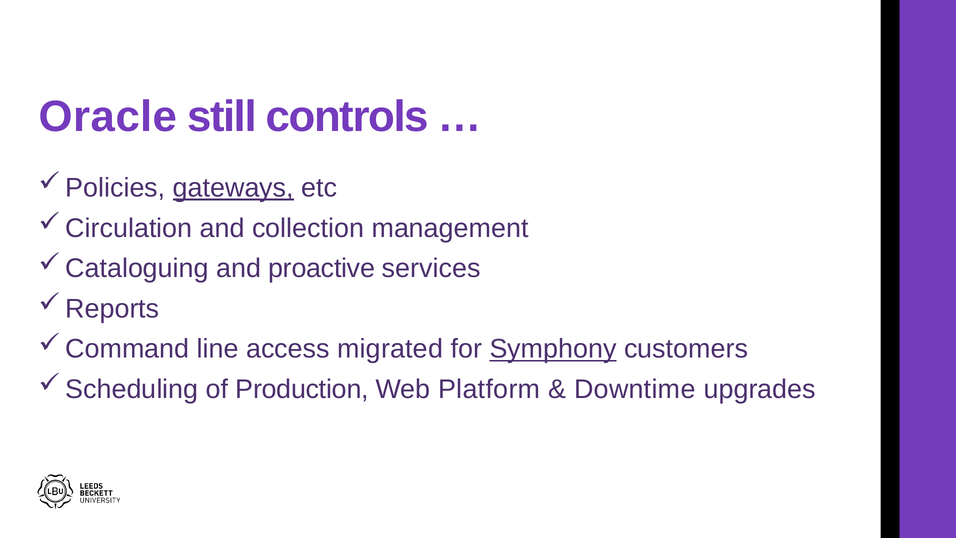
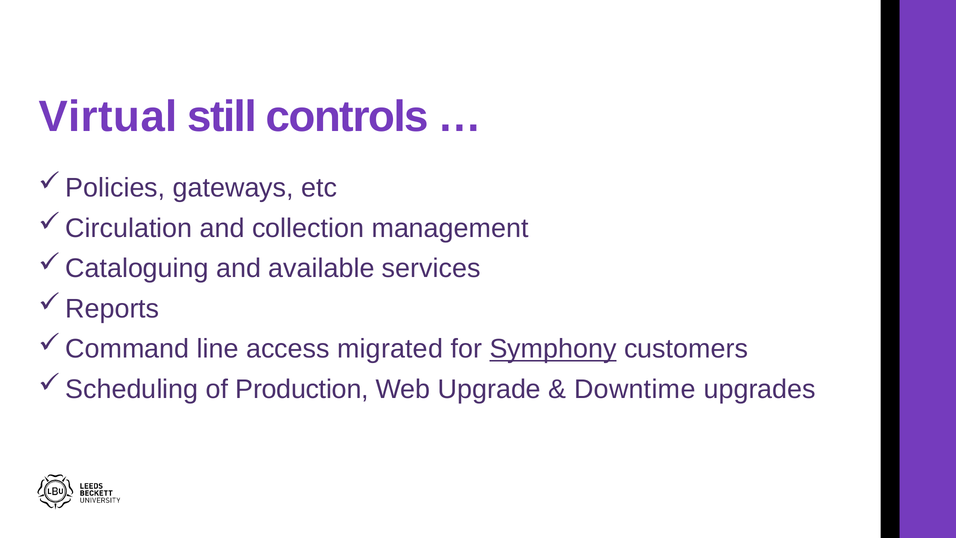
Oracle: Oracle -> Virtual
gateways underline: present -> none
proactive: proactive -> available
Platform: Platform -> Upgrade
